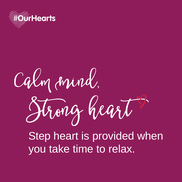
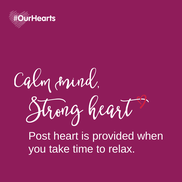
Step: Step -> Post
